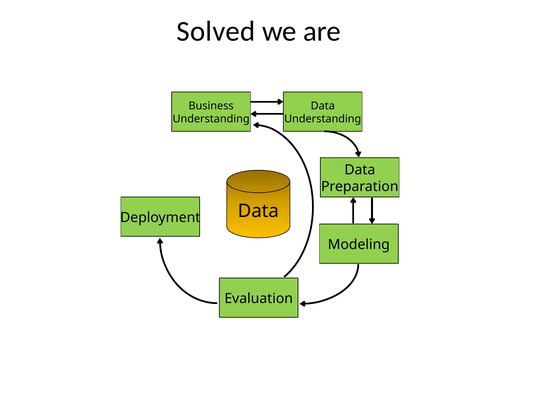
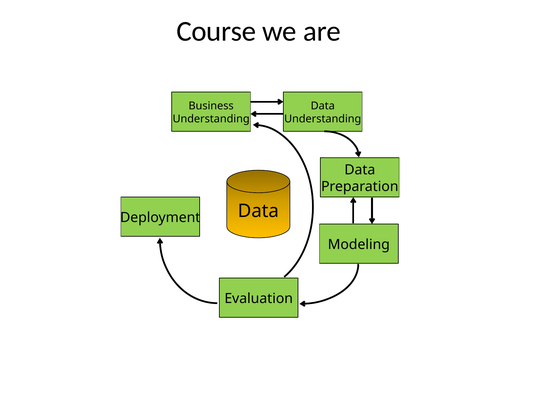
Solved: Solved -> Course
